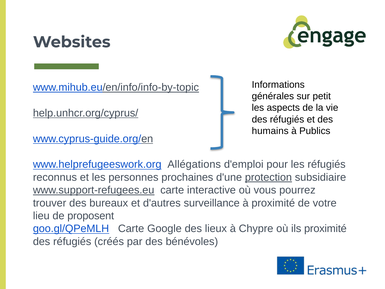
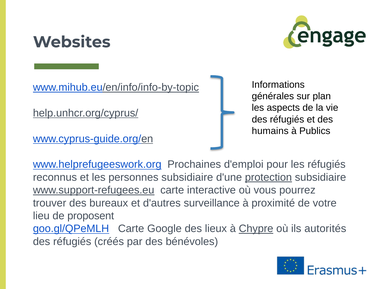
petit: petit -> plan
Allégations: Allégations -> Prochaines
personnes prochaines: prochaines -> subsidiaire
Chypre underline: none -> present
ils proximité: proximité -> autorités
